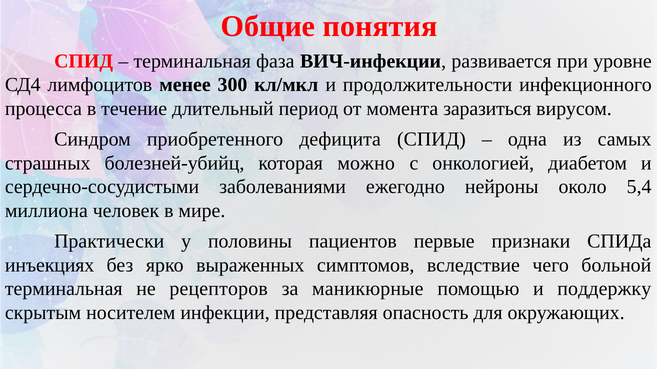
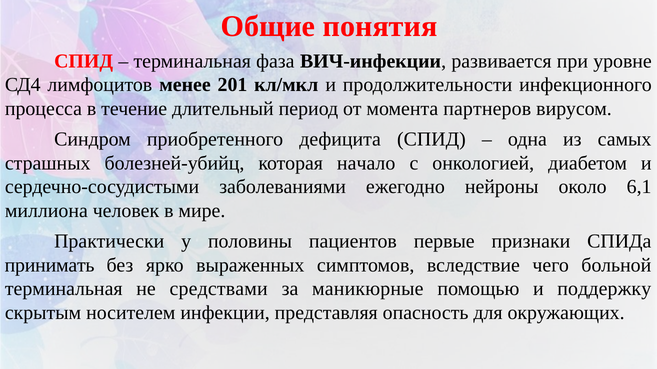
300: 300 -> 201
заразиться: заразиться -> партнеров
можно: можно -> начало
5,4: 5,4 -> 6,1
инъекциях: инъекциях -> принимать
рецепторов: рецепторов -> средствами
